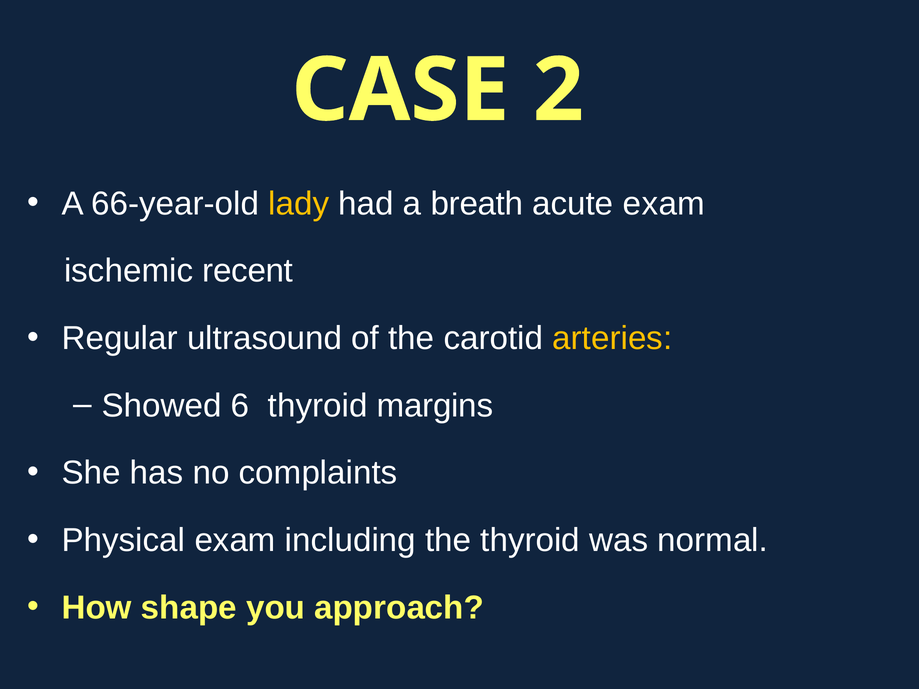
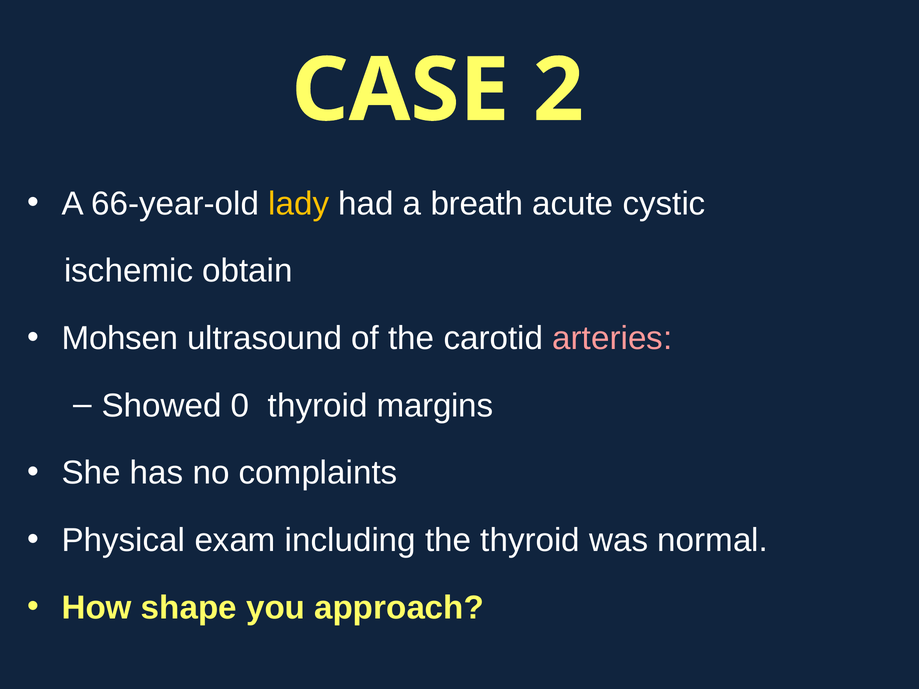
acute exam: exam -> cystic
recent: recent -> obtain
Regular: Regular -> Mohsen
arteries colour: yellow -> pink
6: 6 -> 0
